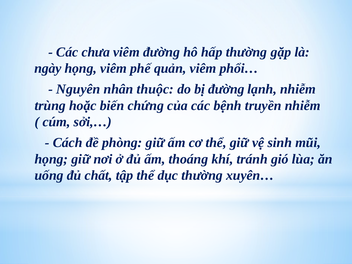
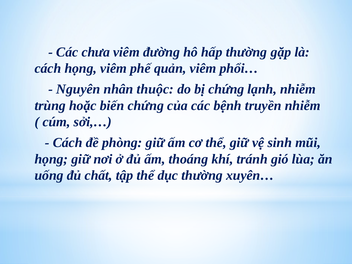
ngày at (48, 68): ngày -> cách
bị đường: đường -> chứng
